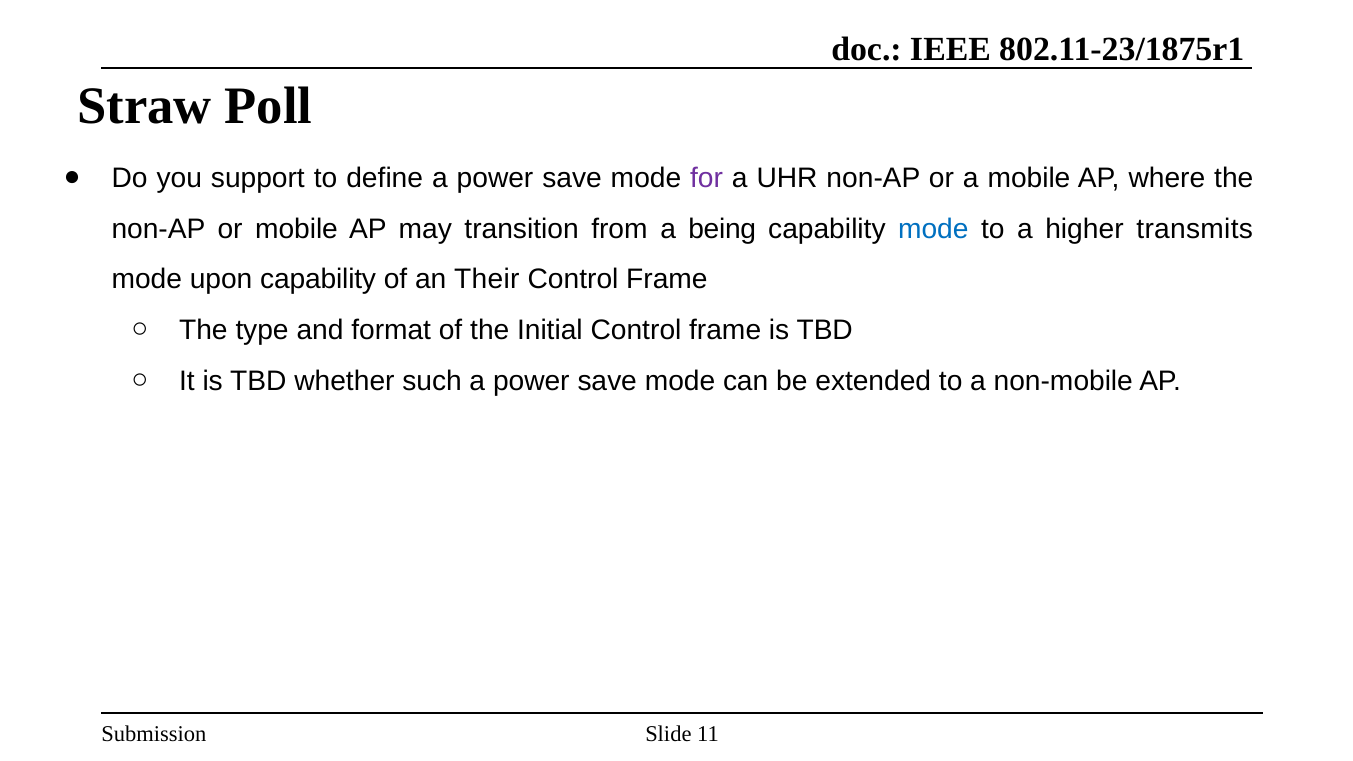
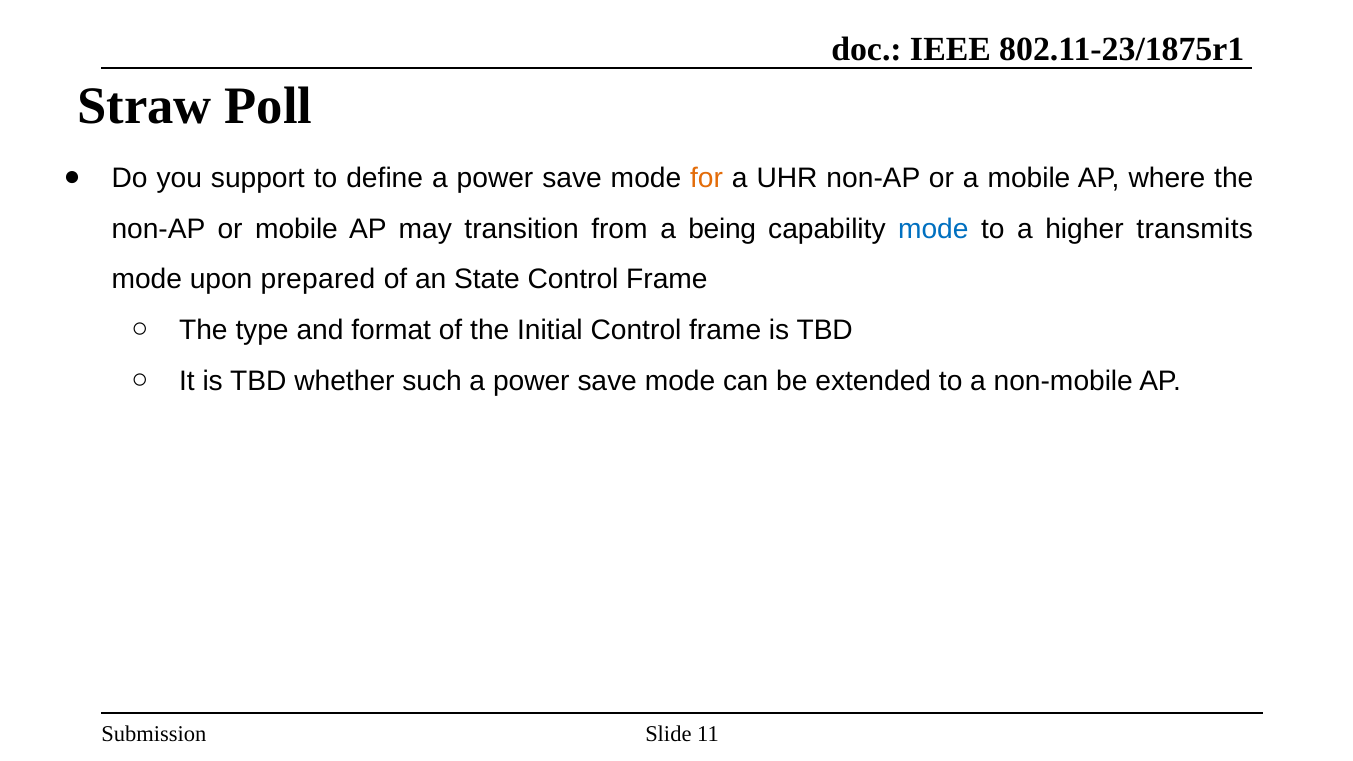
for colour: purple -> orange
upon capability: capability -> prepared
Their: Their -> State
